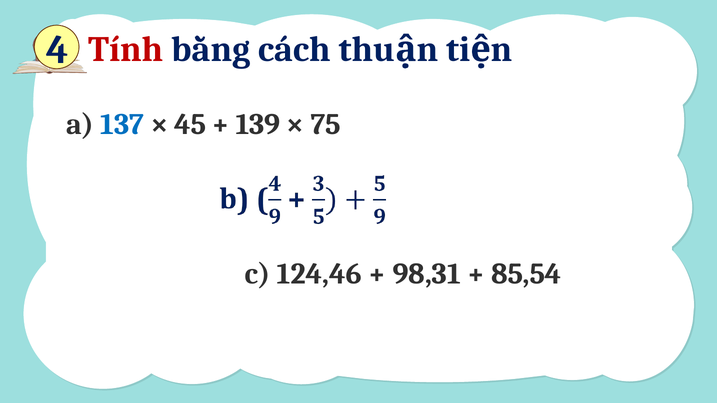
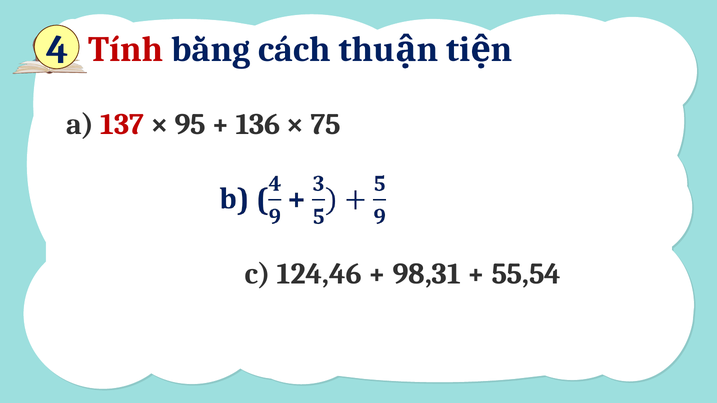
137 colour: blue -> red
45: 45 -> 95
139: 139 -> 136
85,54: 85,54 -> 55,54
